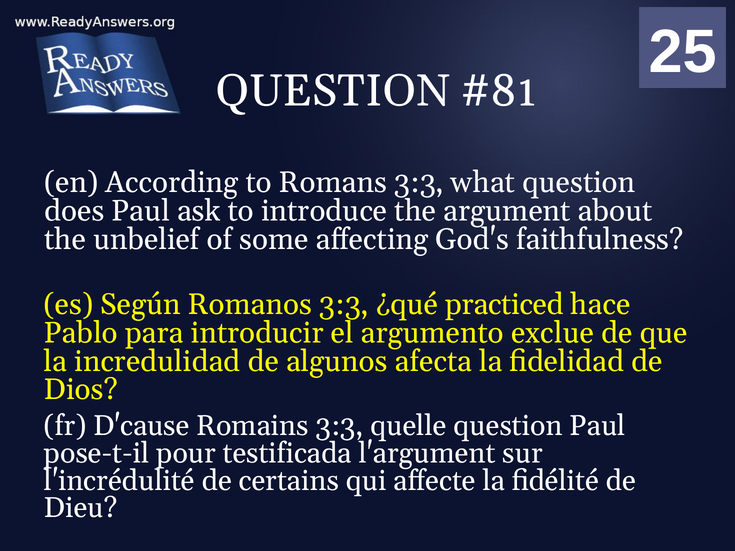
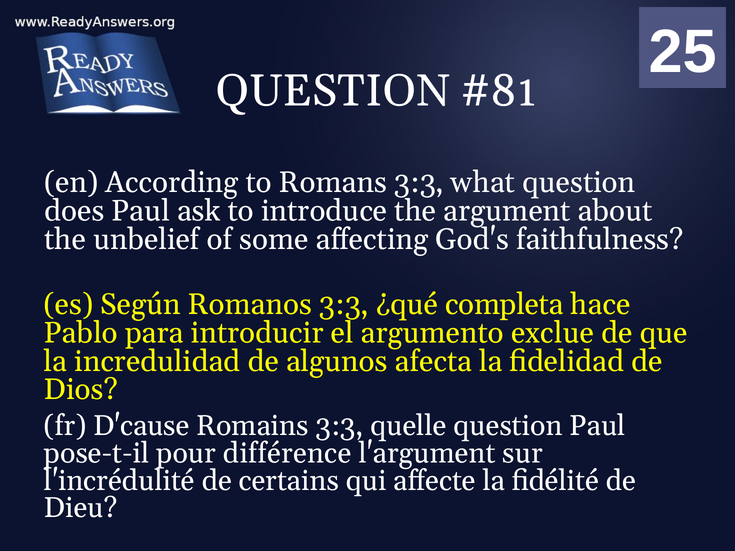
practiced: practiced -> completa
testificada: testificada -> différence
